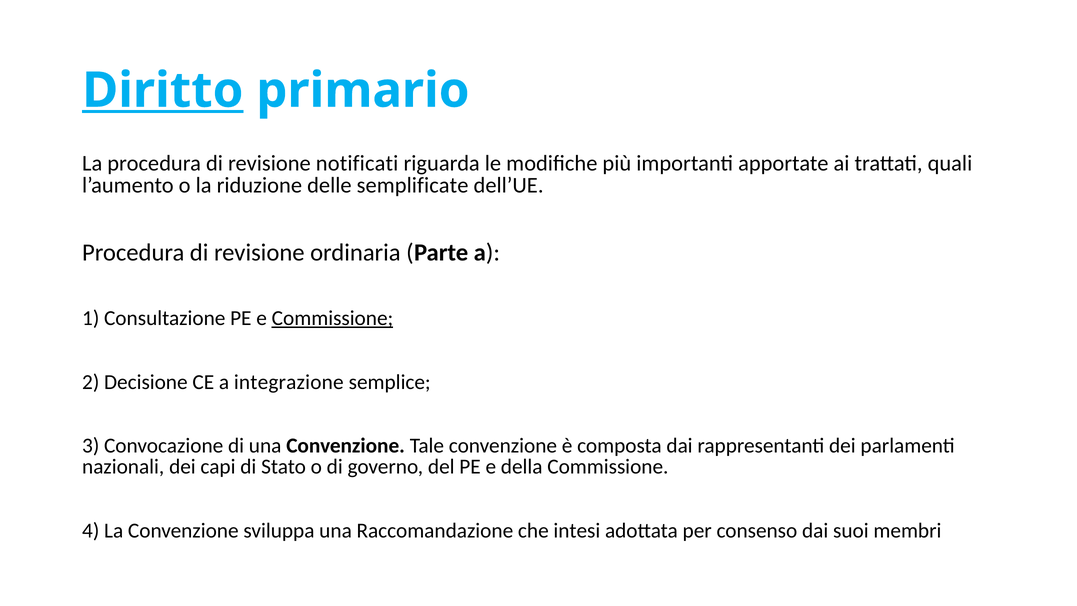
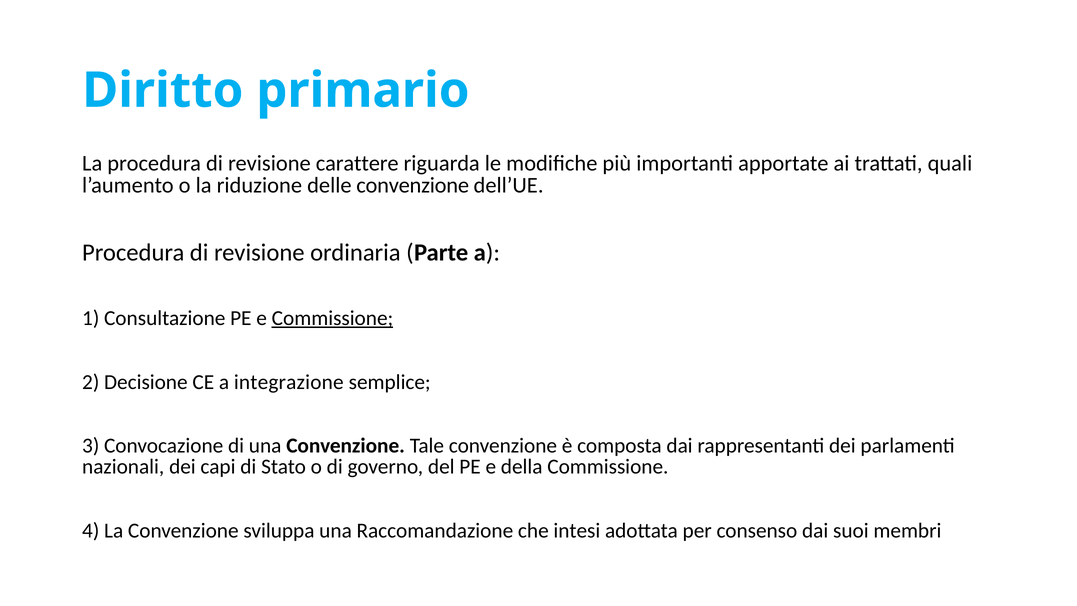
Diritto underline: present -> none
notificati: notificati -> carattere
delle semplificate: semplificate -> convenzione
